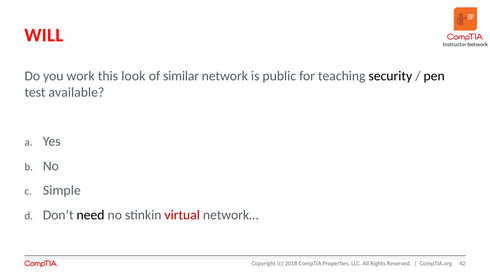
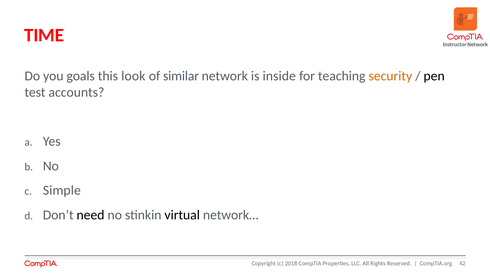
WILL: WILL -> TIME
work: work -> goals
public: public -> inside
security colour: black -> orange
available: available -> accounts
virtual colour: red -> black
